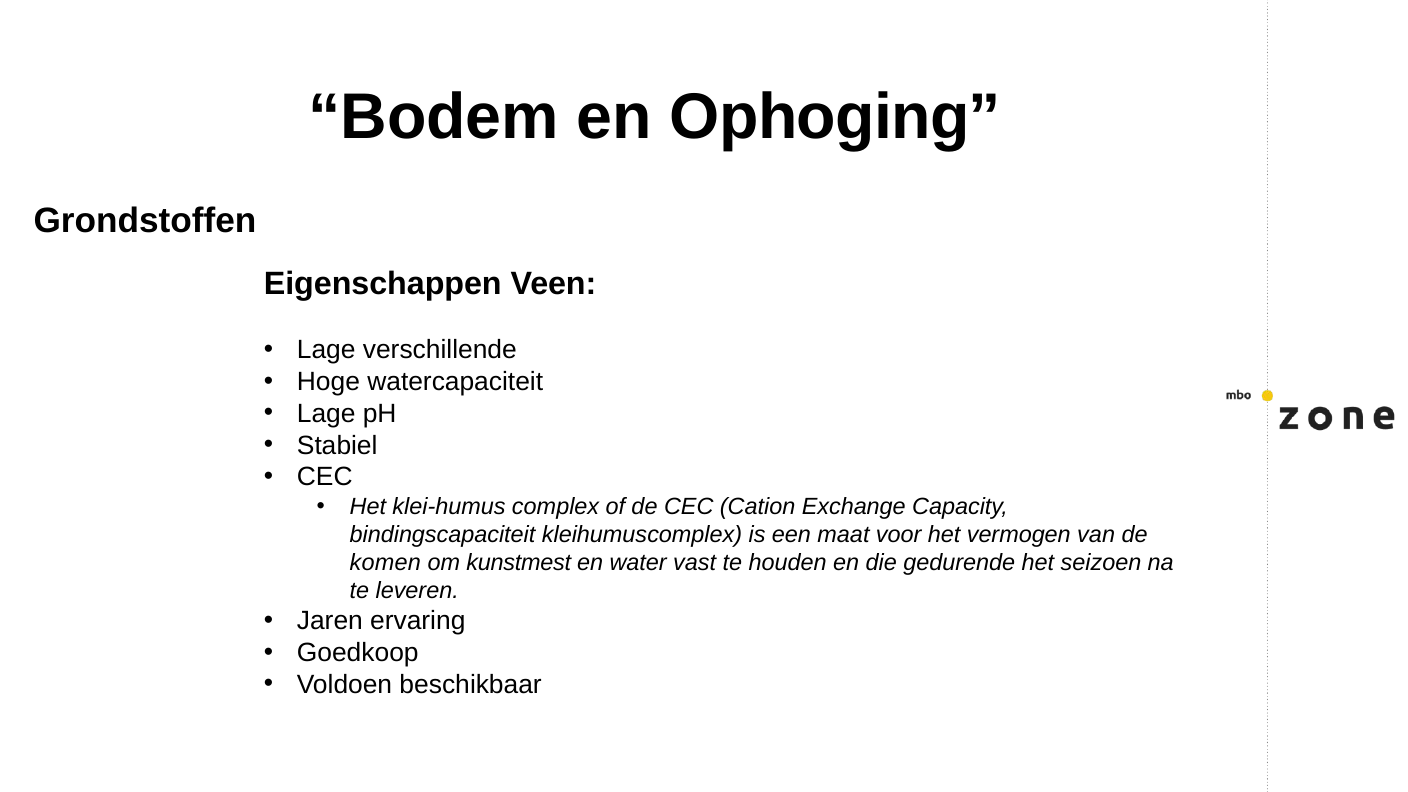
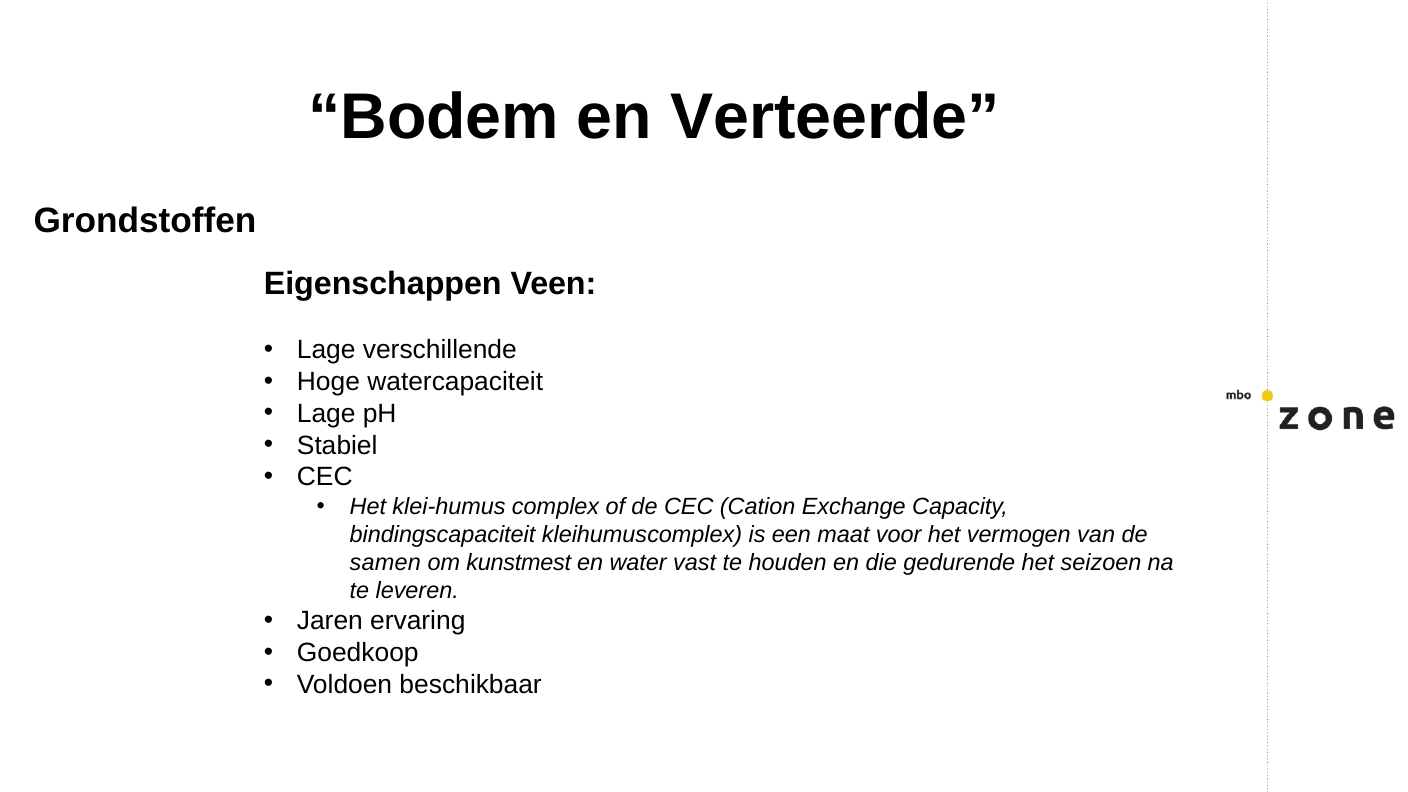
Ophoging: Ophoging -> Verteerde
komen: komen -> samen
